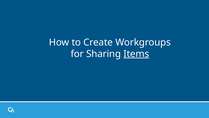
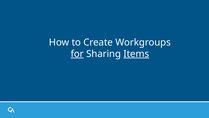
for underline: none -> present
